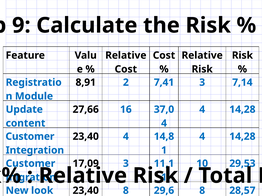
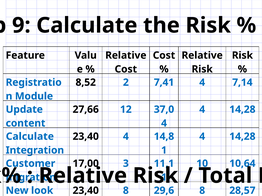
8,91: 8,91 -> 8,52
7,41 3: 3 -> 4
16: 16 -> 12
Customer at (30, 137): Customer -> Calculate
17,09: 17,09 -> 17,00
29,53: 29,53 -> 10,64
